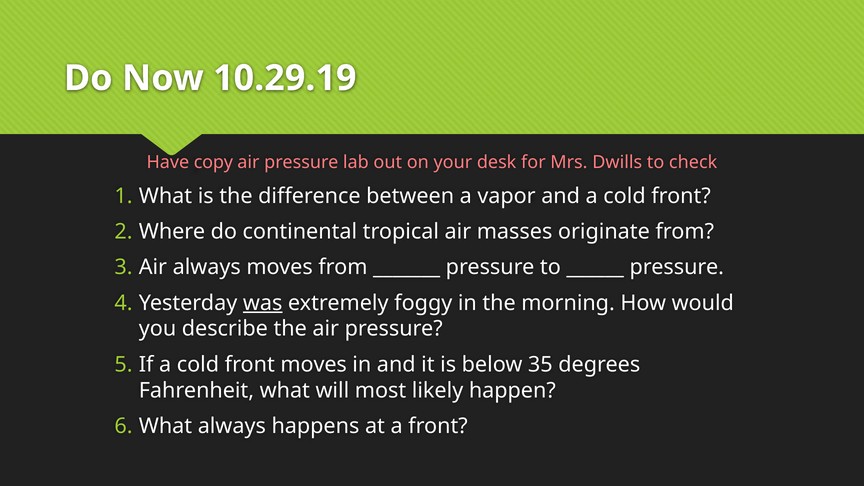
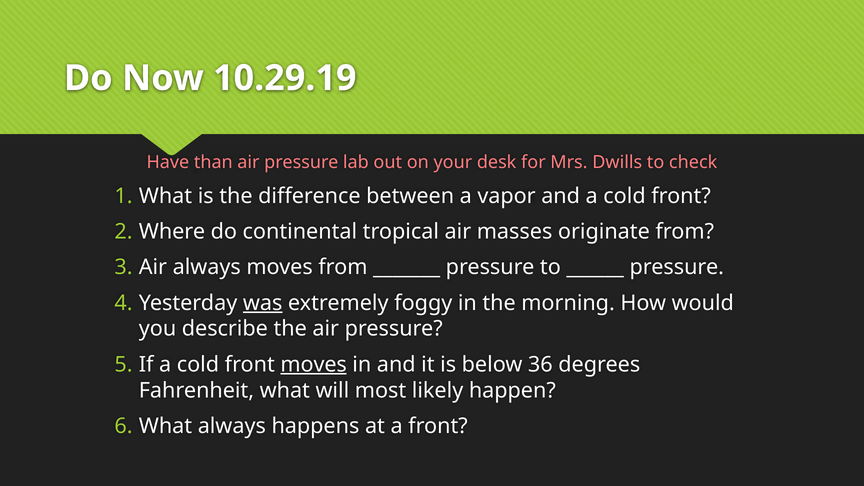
copy: copy -> than
moves at (314, 364) underline: none -> present
35: 35 -> 36
